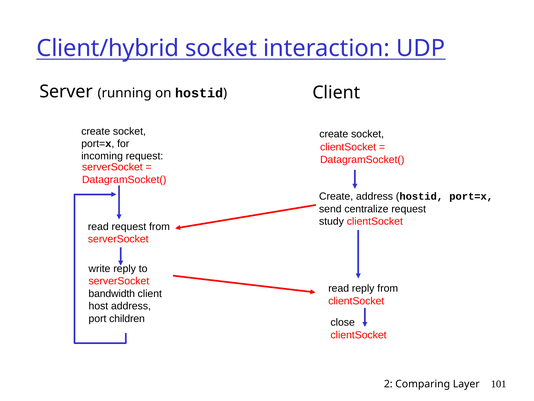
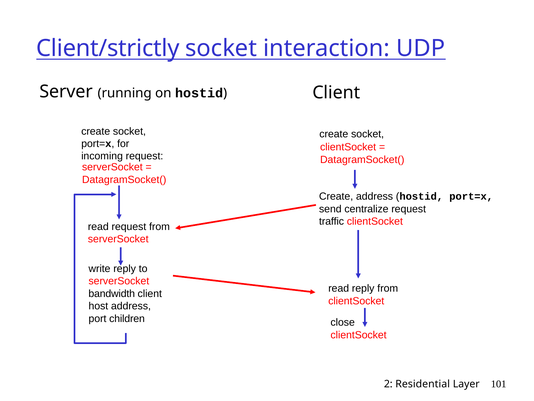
Client/hybrid: Client/hybrid -> Client/strictly
study: study -> traffic
Comparing: Comparing -> Residential
